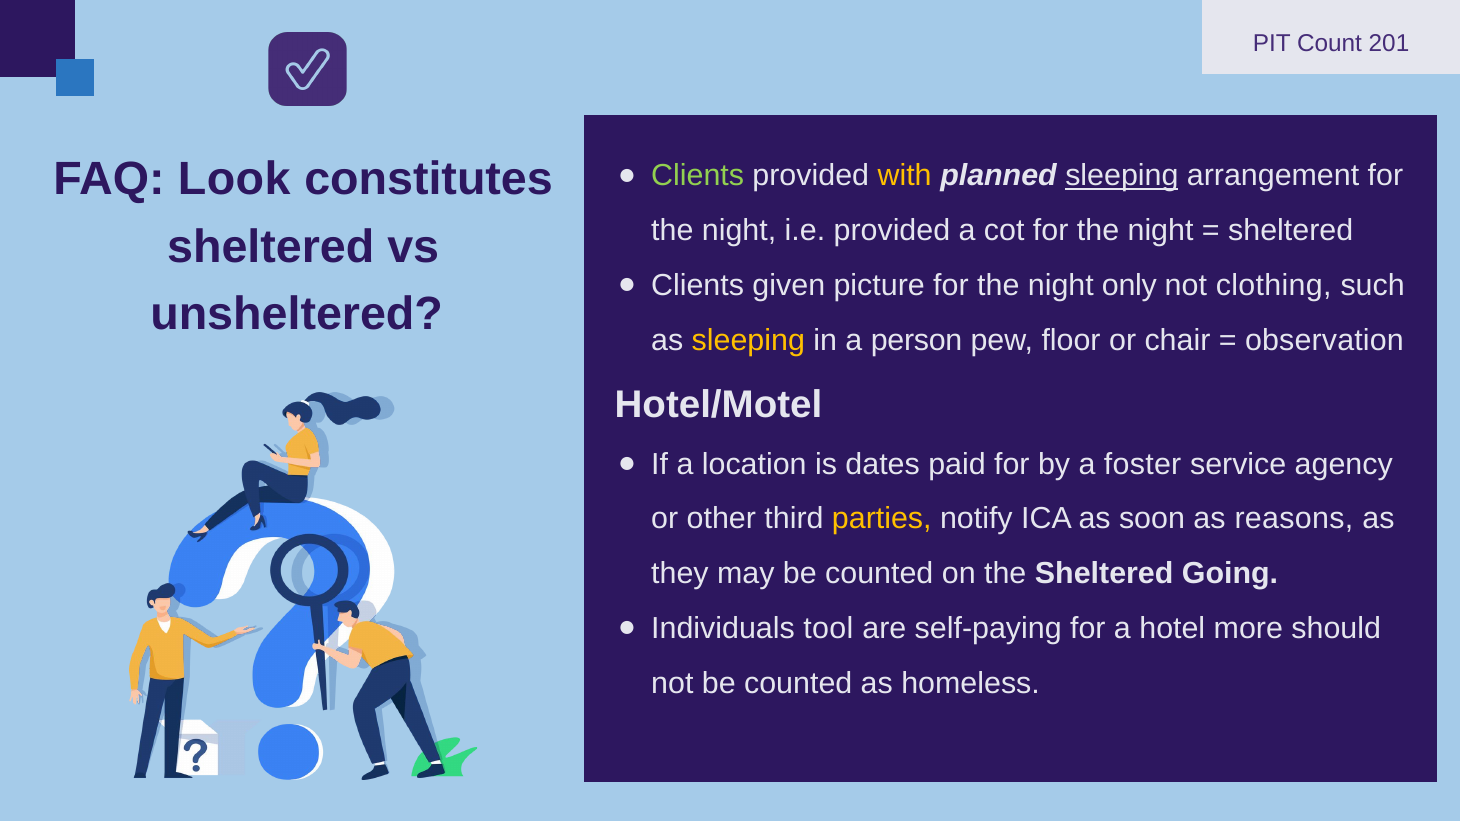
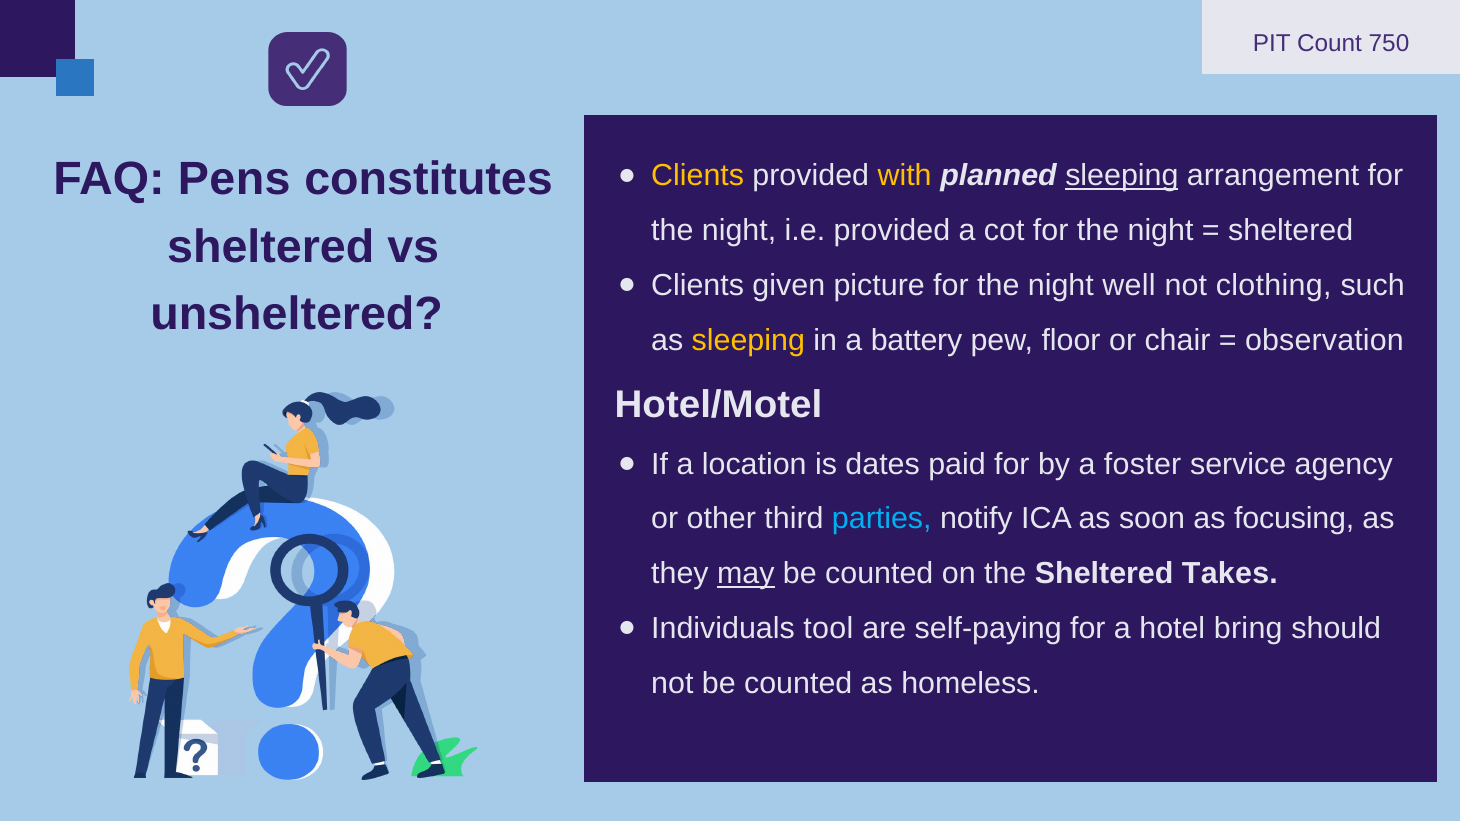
201: 201 -> 750
Look: Look -> Pens
Clients at (698, 176) colour: light green -> yellow
only: only -> well
person: person -> battery
parties colour: yellow -> light blue
reasons: reasons -> focusing
may underline: none -> present
Going: Going -> Takes
more: more -> bring
